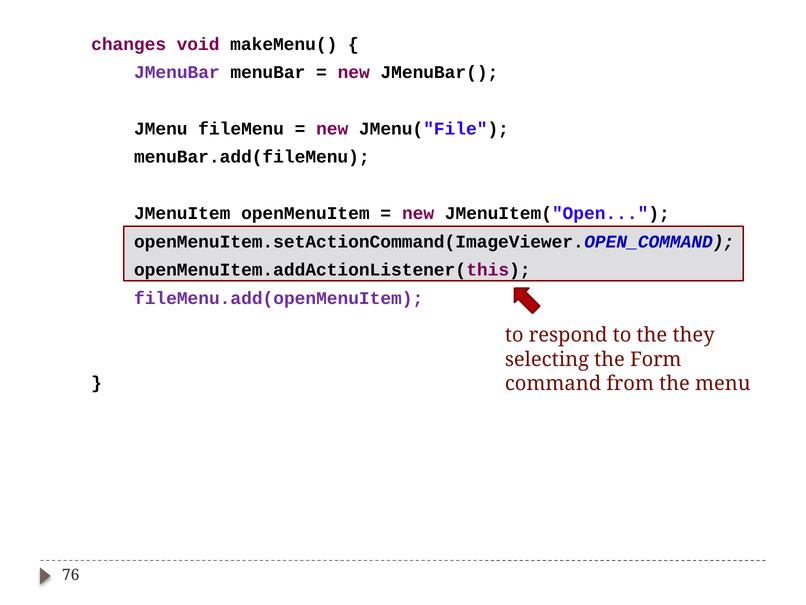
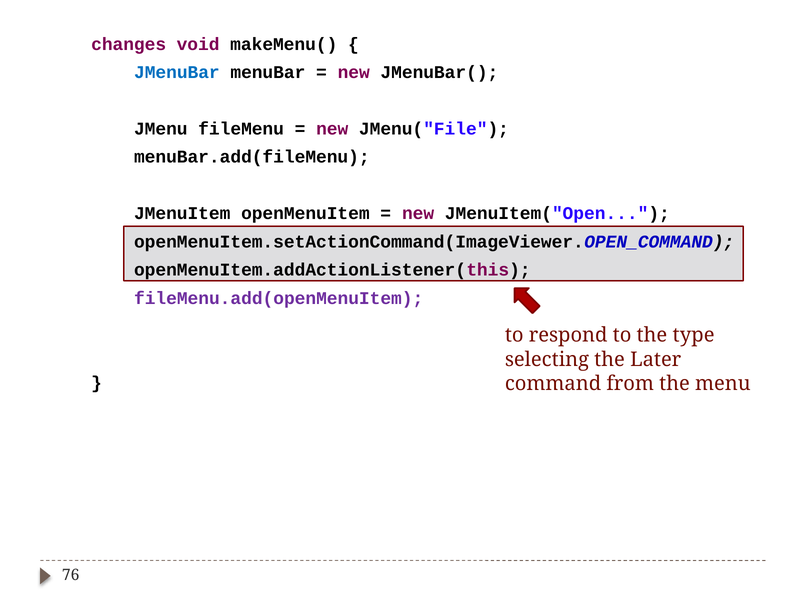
JMenuBar colour: purple -> blue
they: they -> type
Form: Form -> Later
